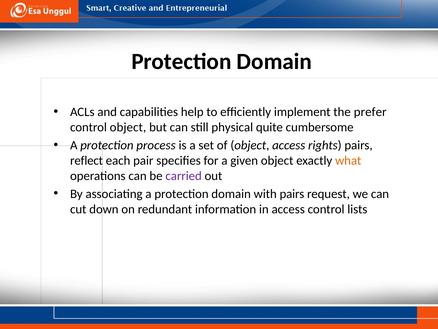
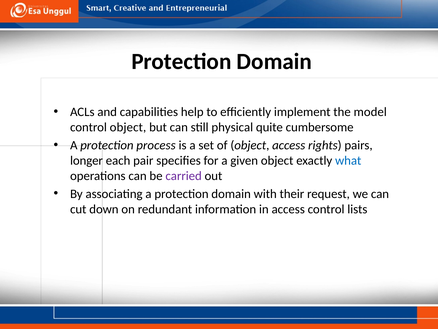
prefer: prefer -> model
reflect: reflect -> longer
what colour: orange -> blue
with pairs: pairs -> their
